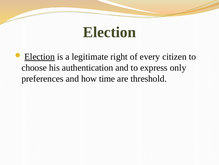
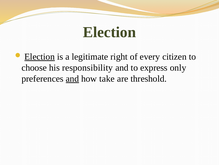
authentication: authentication -> responsibility
and at (72, 78) underline: none -> present
time: time -> take
